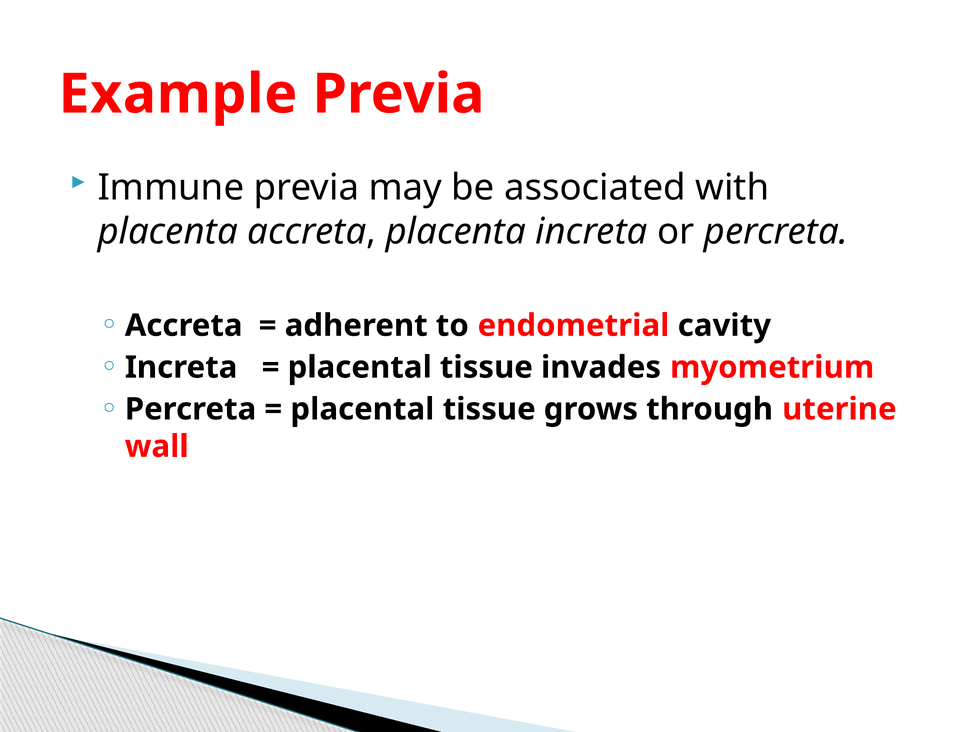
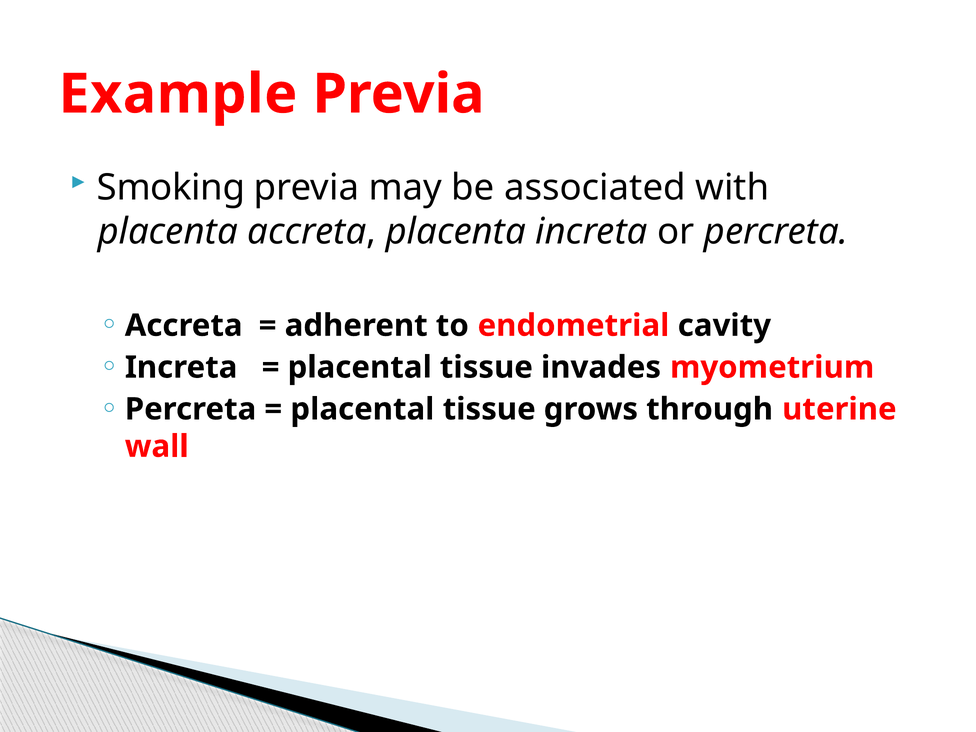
Immune: Immune -> Smoking
